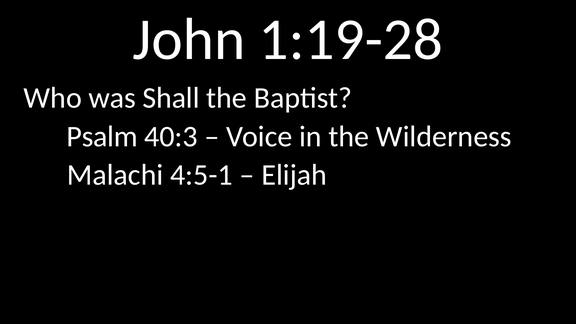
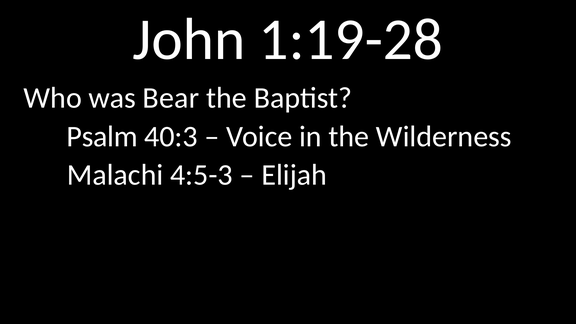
Shall: Shall -> Bear
4:5-1: 4:5-1 -> 4:5-3
